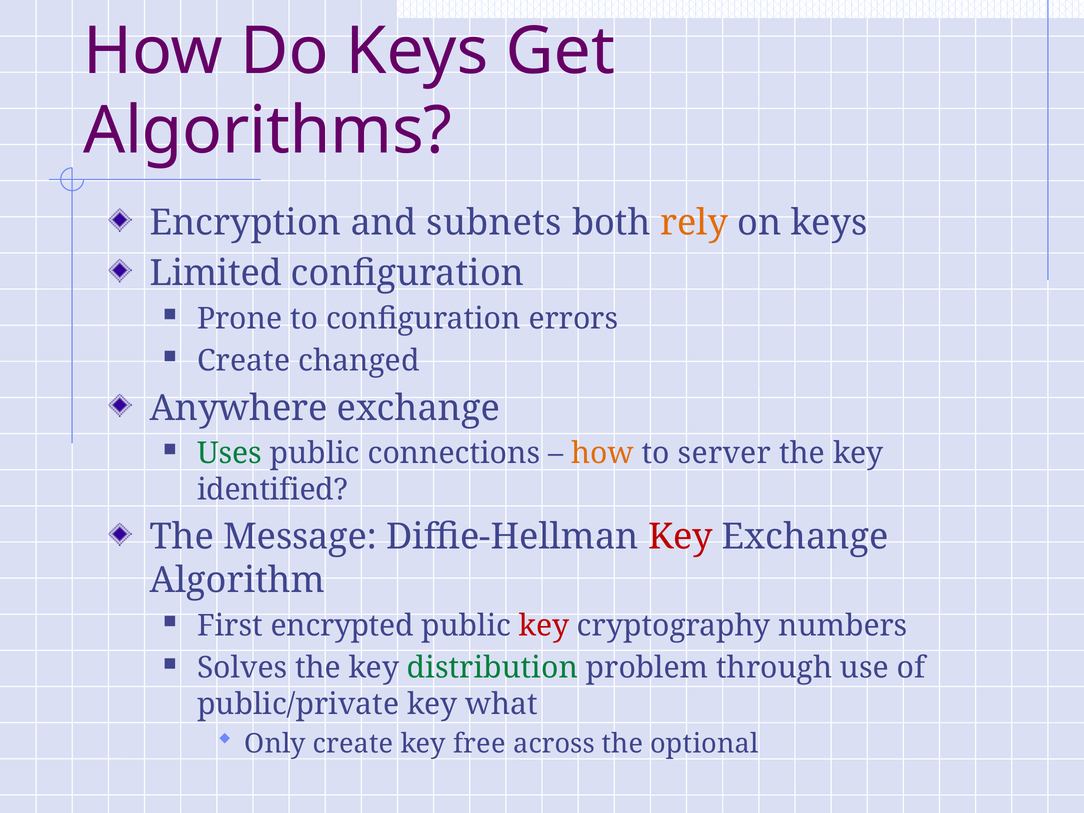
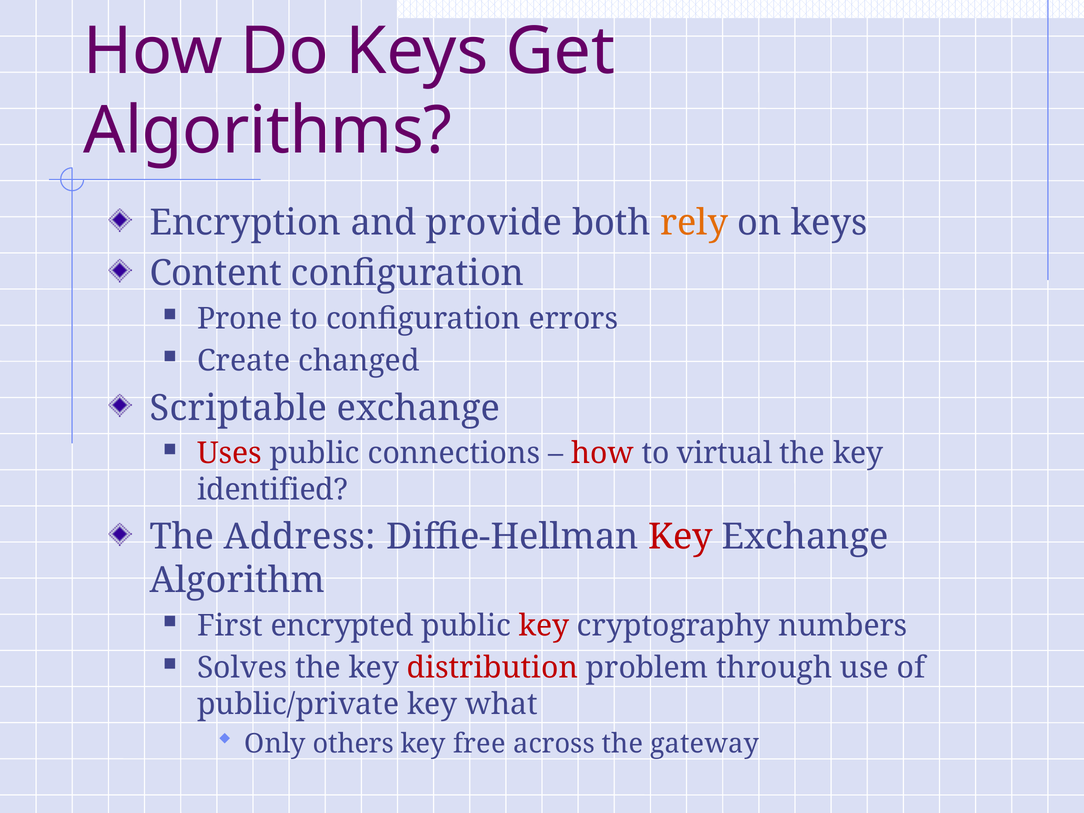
subnets: subnets -> provide
Limited: Limited -> Content
Anywhere: Anywhere -> Scriptable
Uses colour: green -> red
how at (602, 454) colour: orange -> red
server: server -> virtual
Message: Message -> Address
distribution colour: green -> red
Only create: create -> others
optional: optional -> gateway
